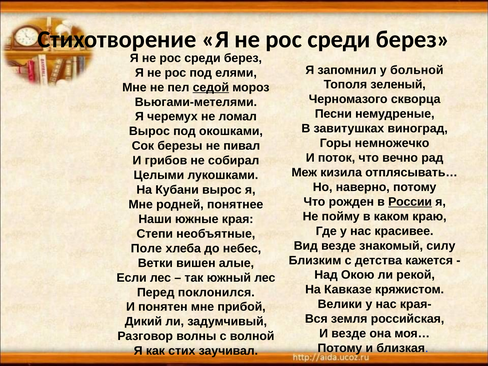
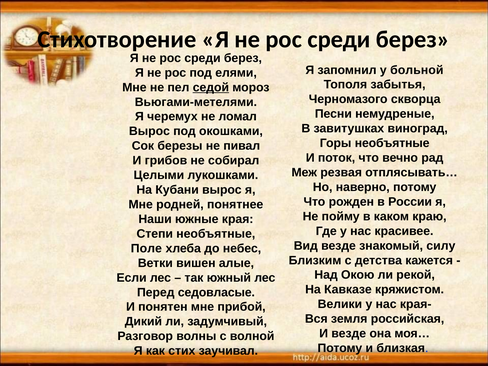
зеленый: зеленый -> забытья
Горы немножечко: немножечко -> необъятные
кизила: кизила -> резвая
России underline: present -> none
поклонился: поклонился -> седовласые
